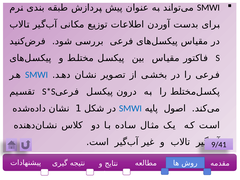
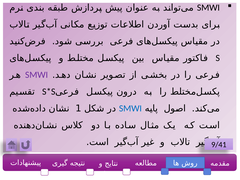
SMWI at (37, 75) colour: blue -> purple
